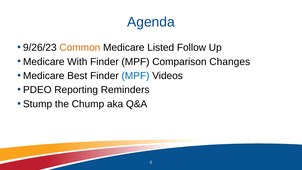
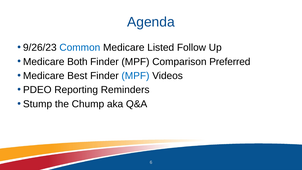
Common colour: orange -> blue
With: With -> Both
Changes: Changes -> Preferred
